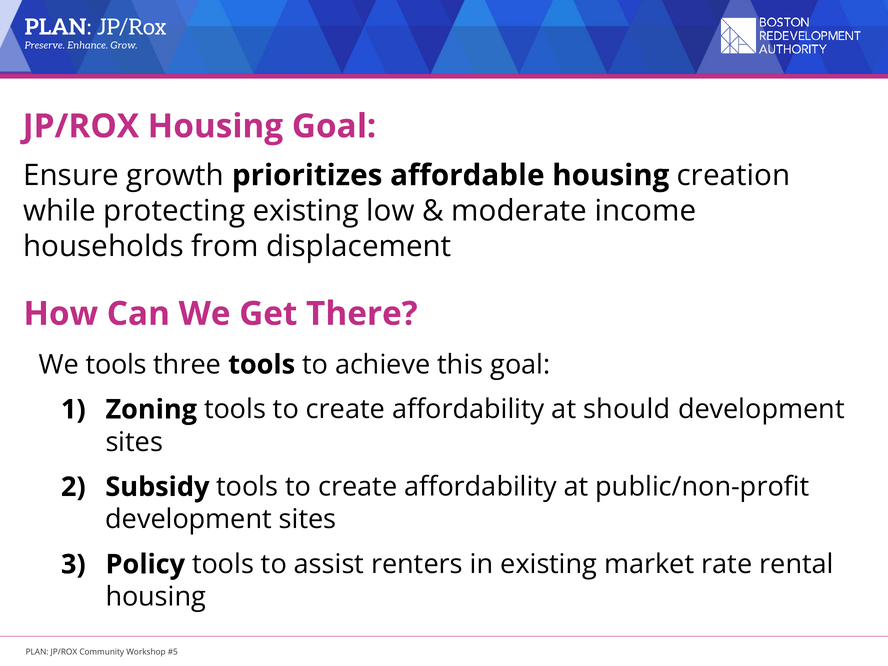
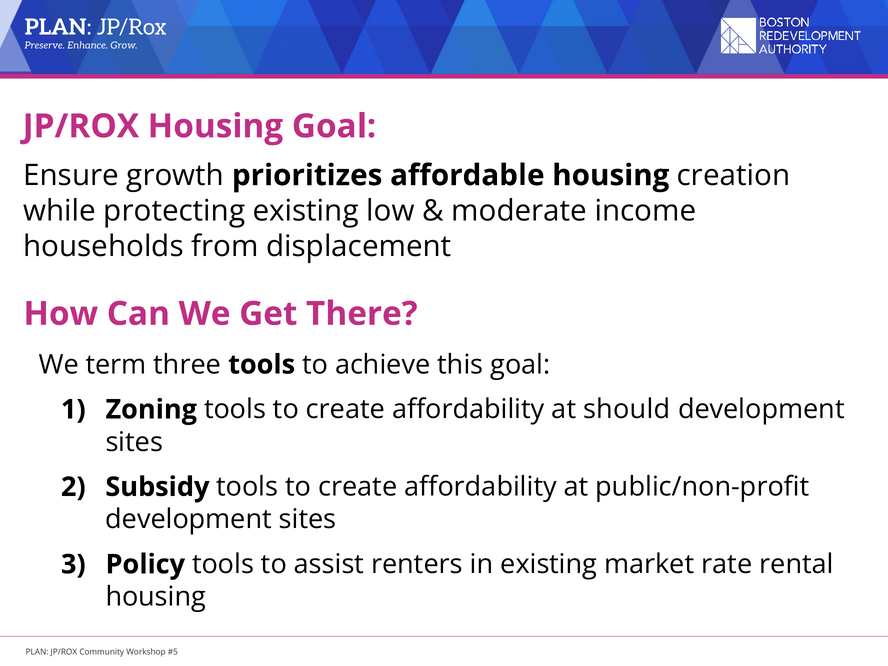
We tools: tools -> term
